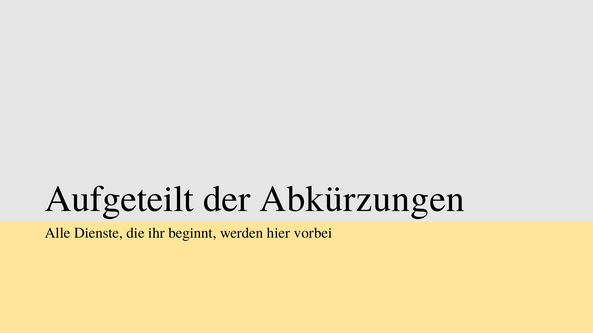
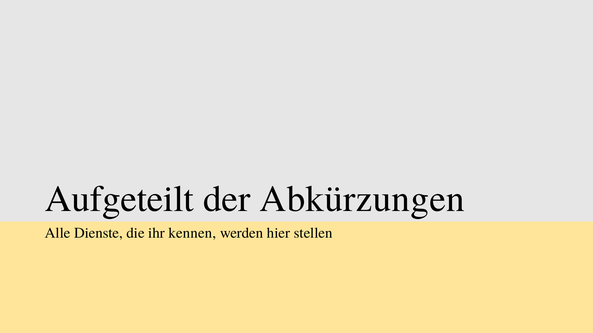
beginnt: beginnt -> kennen
vorbei: vorbei -> stellen
